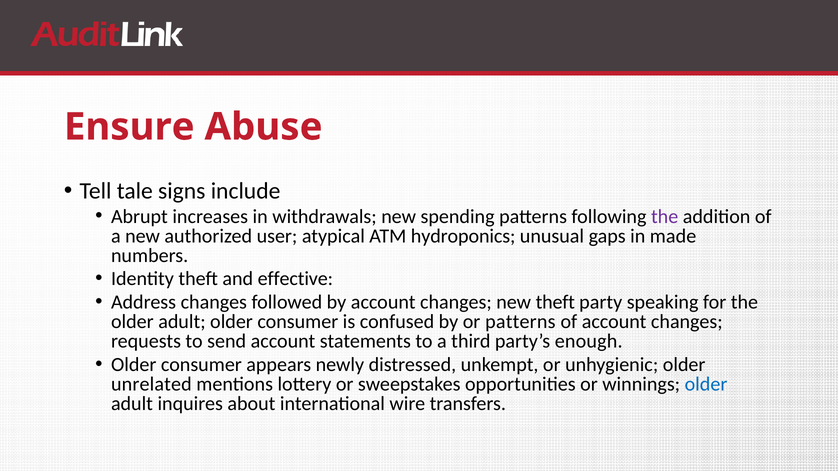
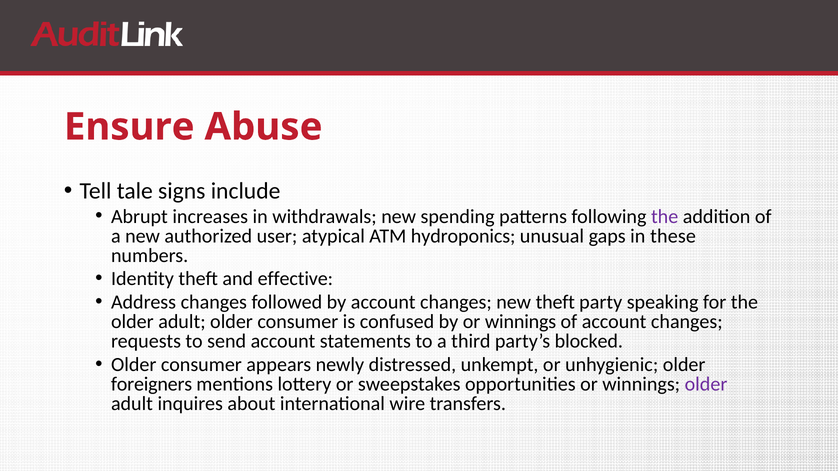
made: made -> these
by or patterns: patterns -> winnings
enough: enough -> blocked
unrelated: unrelated -> foreigners
older at (706, 384) colour: blue -> purple
